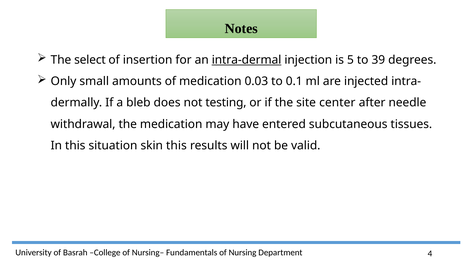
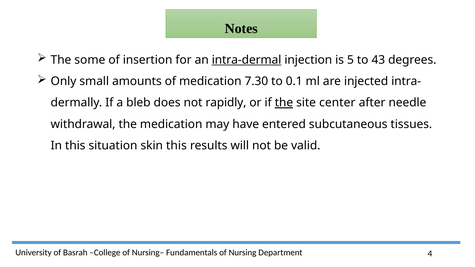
select: select -> some
39: 39 -> 43
0.03: 0.03 -> 7.30
testing: testing -> rapidly
the at (284, 103) underline: none -> present
